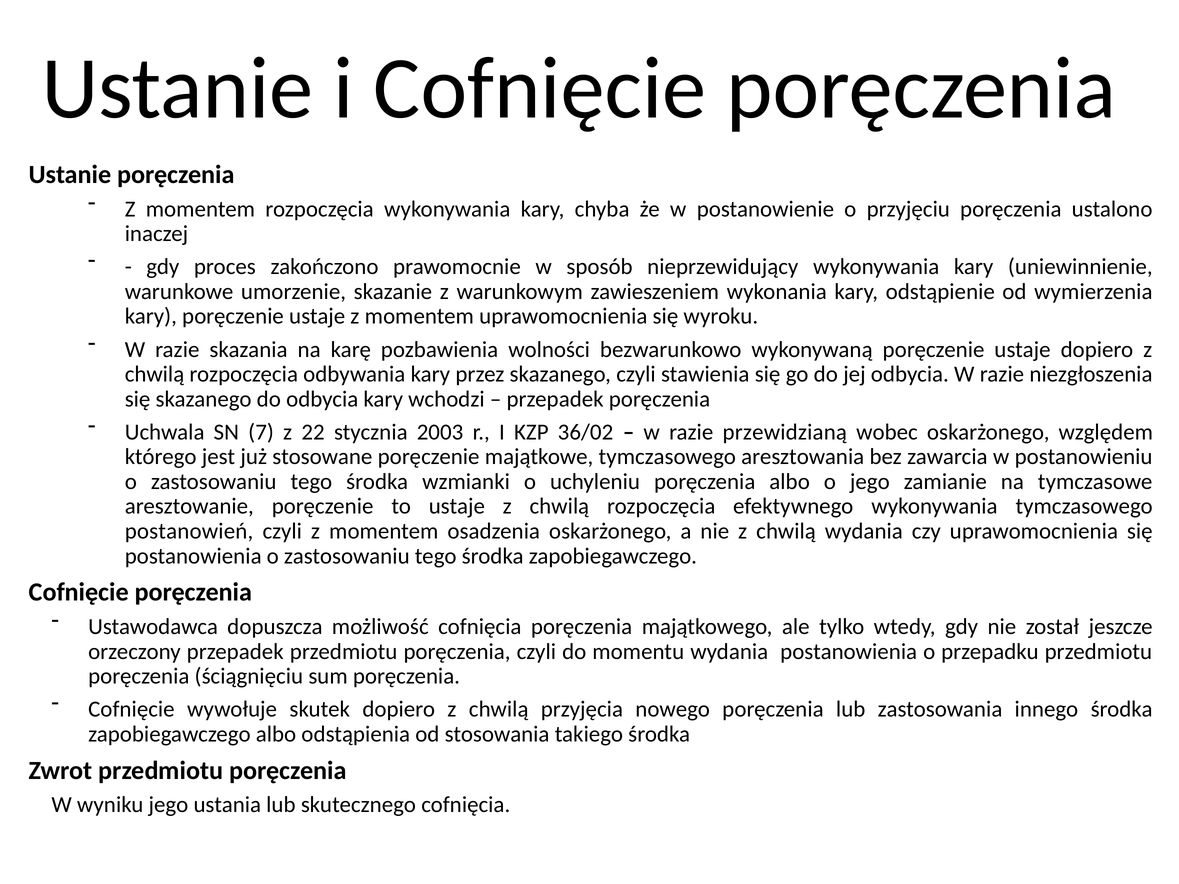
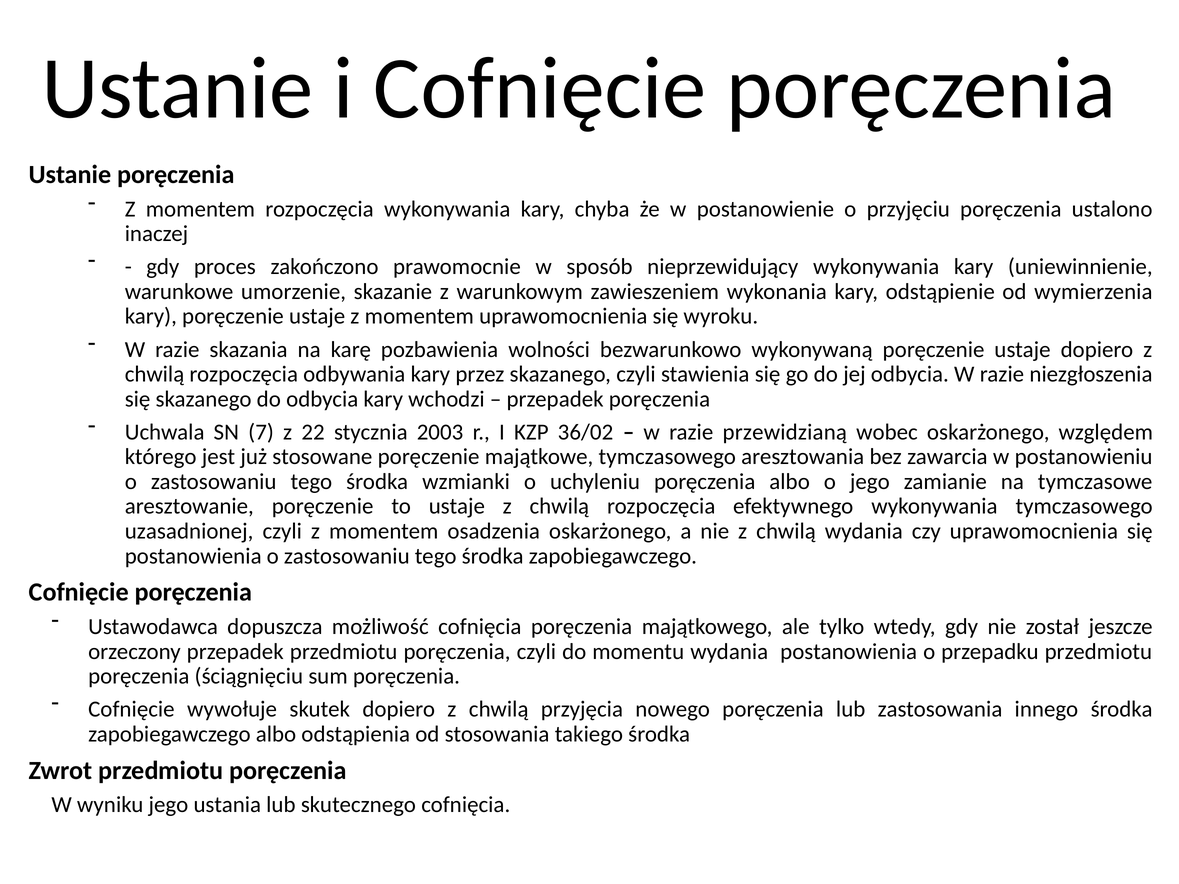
postanowień: postanowień -> uzasadnionej
